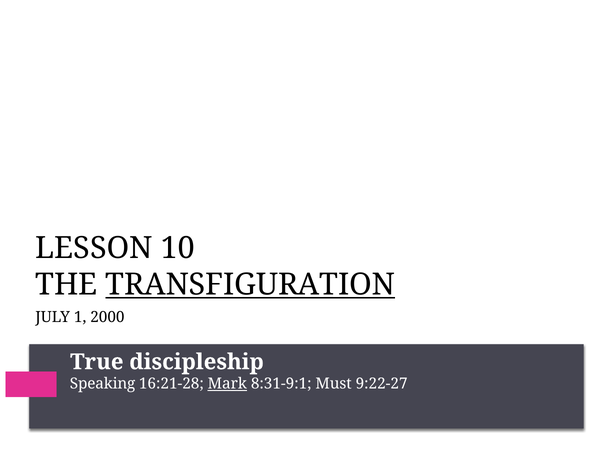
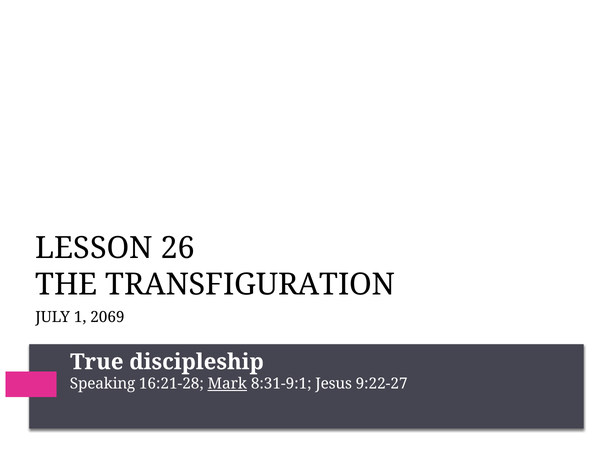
10: 10 -> 26
TRANSFIGURATION underline: present -> none
2000: 2000 -> 2069
Must: Must -> Jesus
